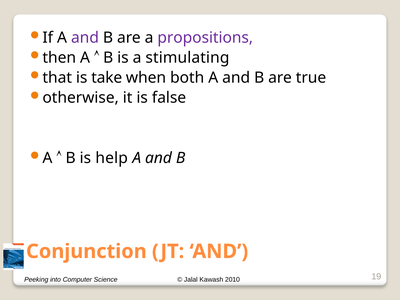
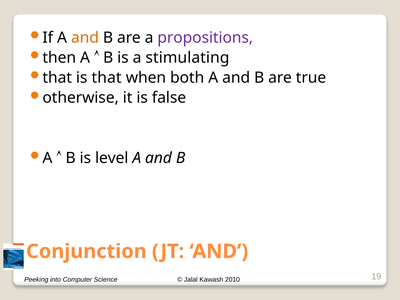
and at (85, 38) colour: purple -> orange
is take: take -> that
help: help -> level
